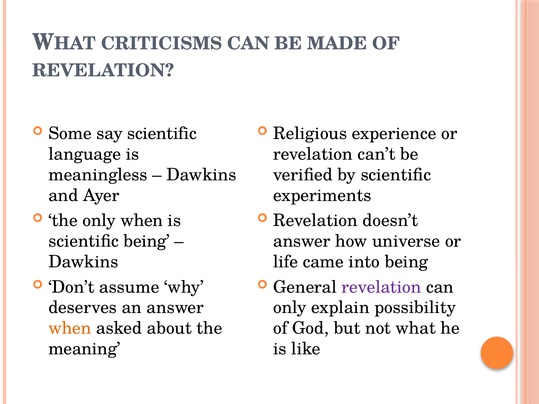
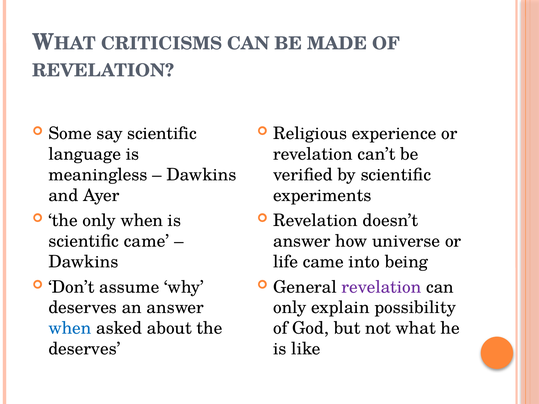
scientific being: being -> came
when at (70, 328) colour: orange -> blue
meaning at (84, 349): meaning -> deserves
